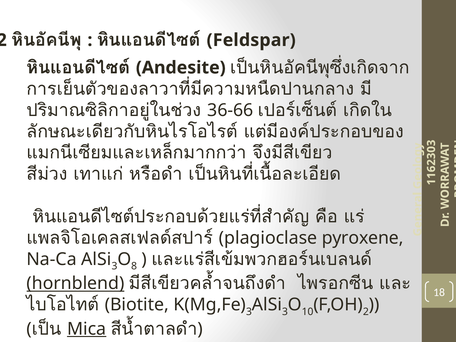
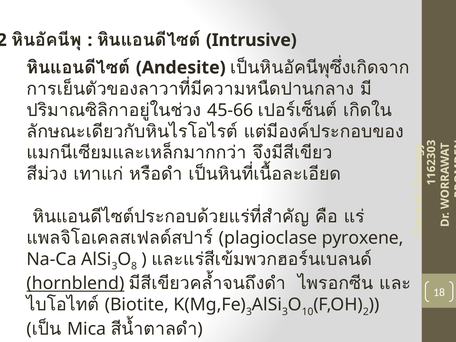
Feldspar: Feldspar -> Intrusive
36-66: 36-66 -> 45-66
Mica underline: present -> none
